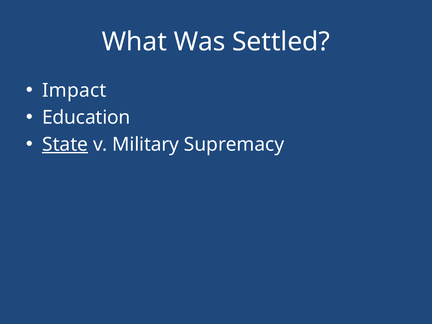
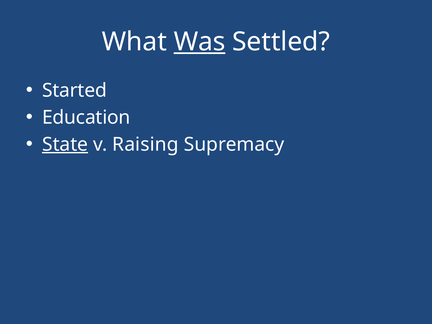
Was underline: none -> present
Impact: Impact -> Started
Military: Military -> Raising
